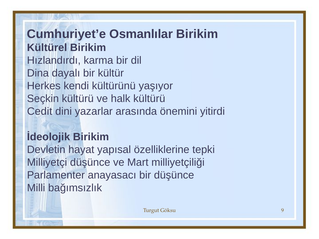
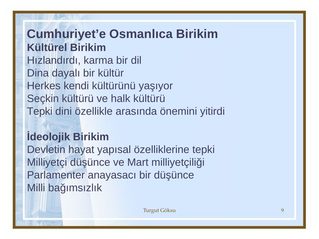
Osmanlılar: Osmanlılar -> Osmanlıca
Cedit at (40, 112): Cedit -> Tepki
yazarlar: yazarlar -> özellikle
